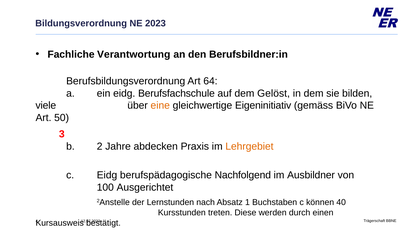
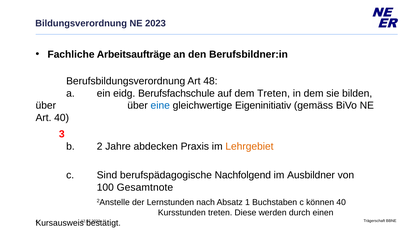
Verantwortung: Verantwortung -> Arbeitsaufträge
64: 64 -> 48
dem Gelöst: Gelöst -> Treten
viele at (46, 105): viele -> über
eine colour: orange -> blue
Art 50: 50 -> 40
c Eidg: Eidg -> Sind
Ausgerichtet: Ausgerichtet -> Gesamtnote
